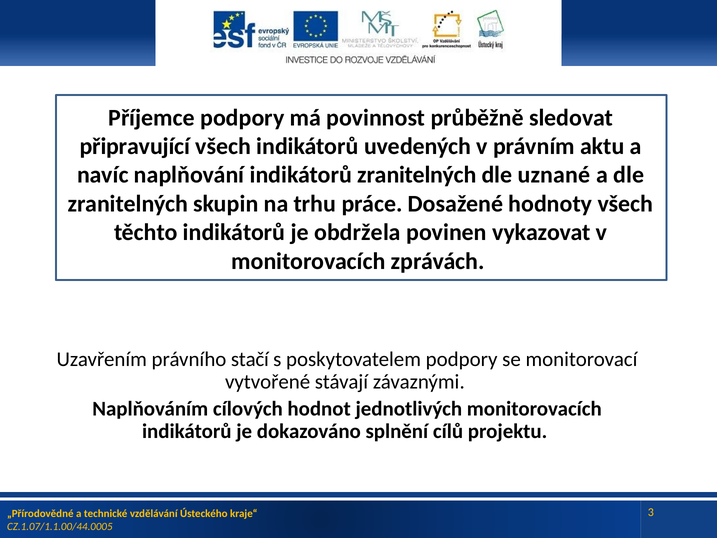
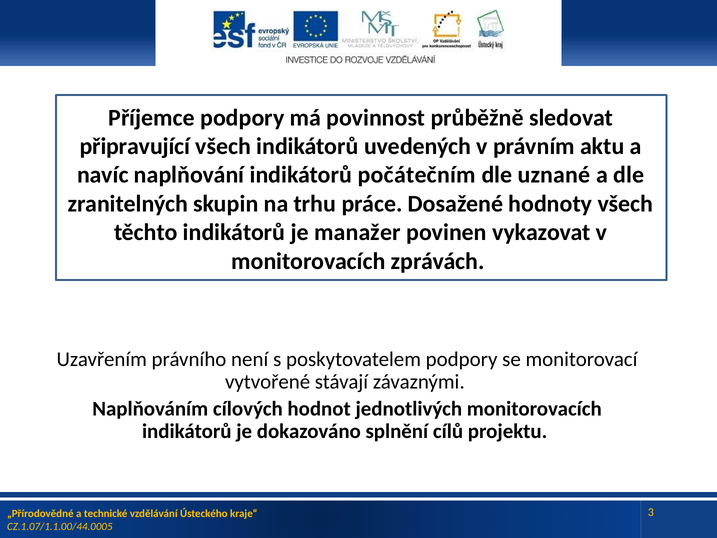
indikátorů zranitelných: zranitelných -> počátečním
obdržela: obdržela -> manažer
stačí: stačí -> není
